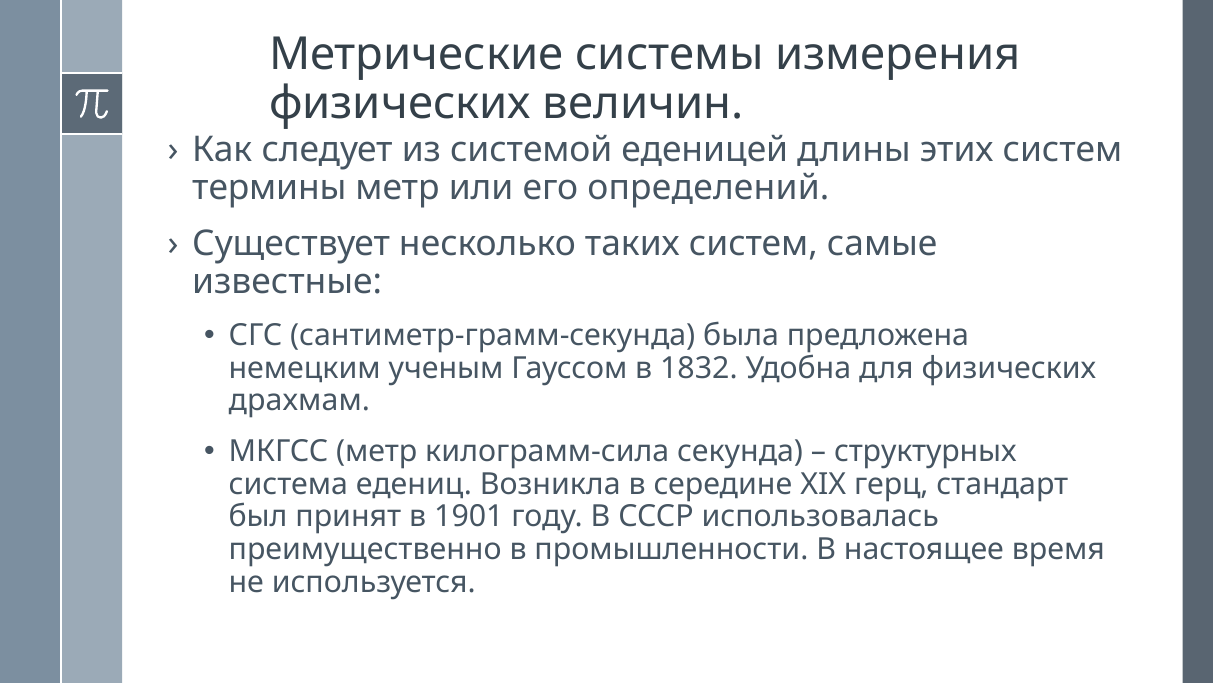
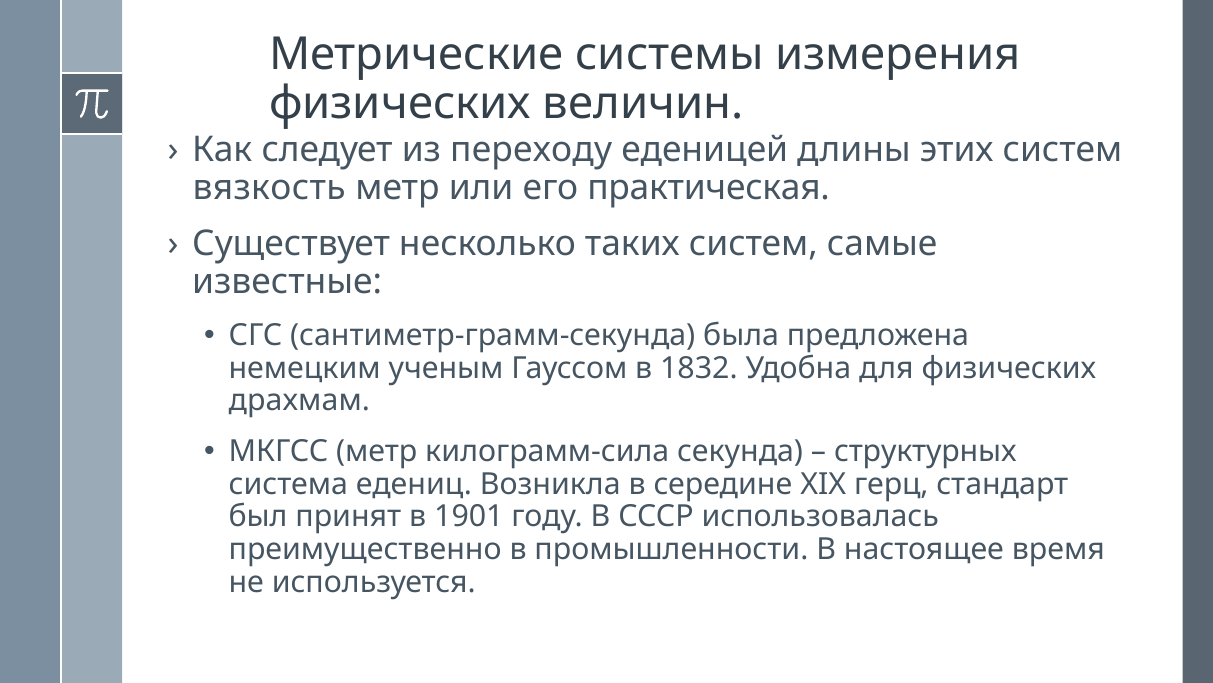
системой: системой -> переходу
термины: термины -> вязкость
определений: определений -> практическая
